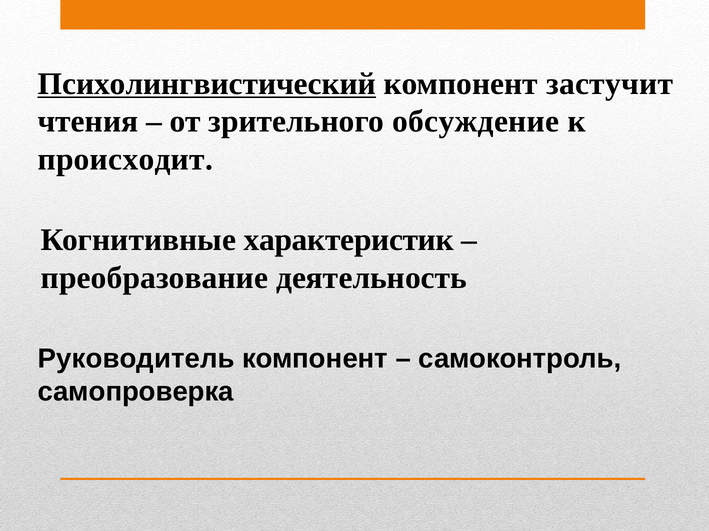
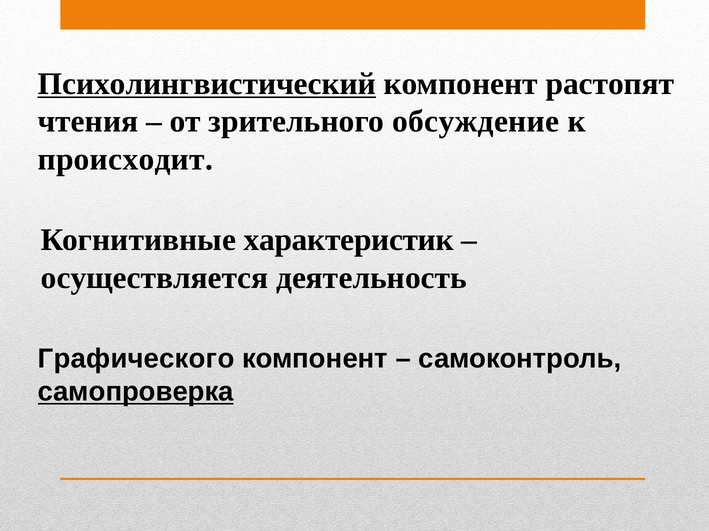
застучит: застучит -> растопят
преобразование: преобразование -> осуществляется
Руководитель: Руководитель -> Графического
самопроверка underline: none -> present
